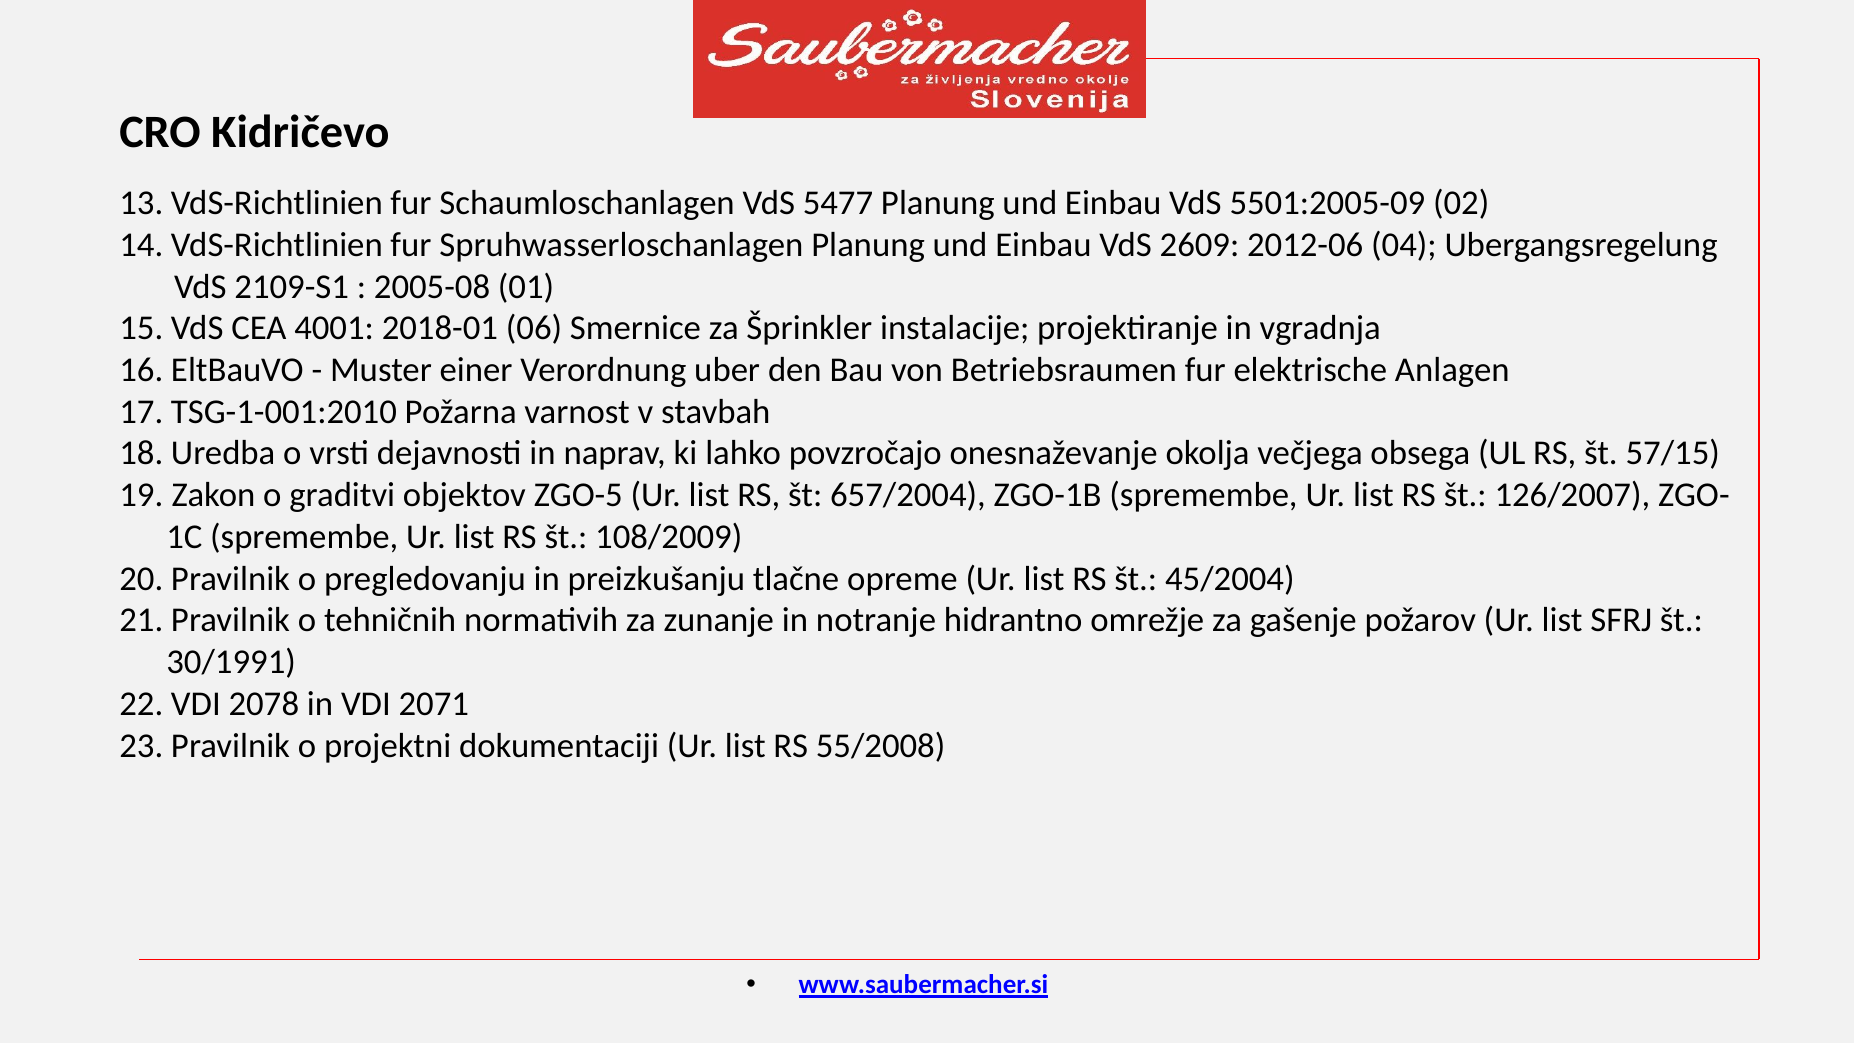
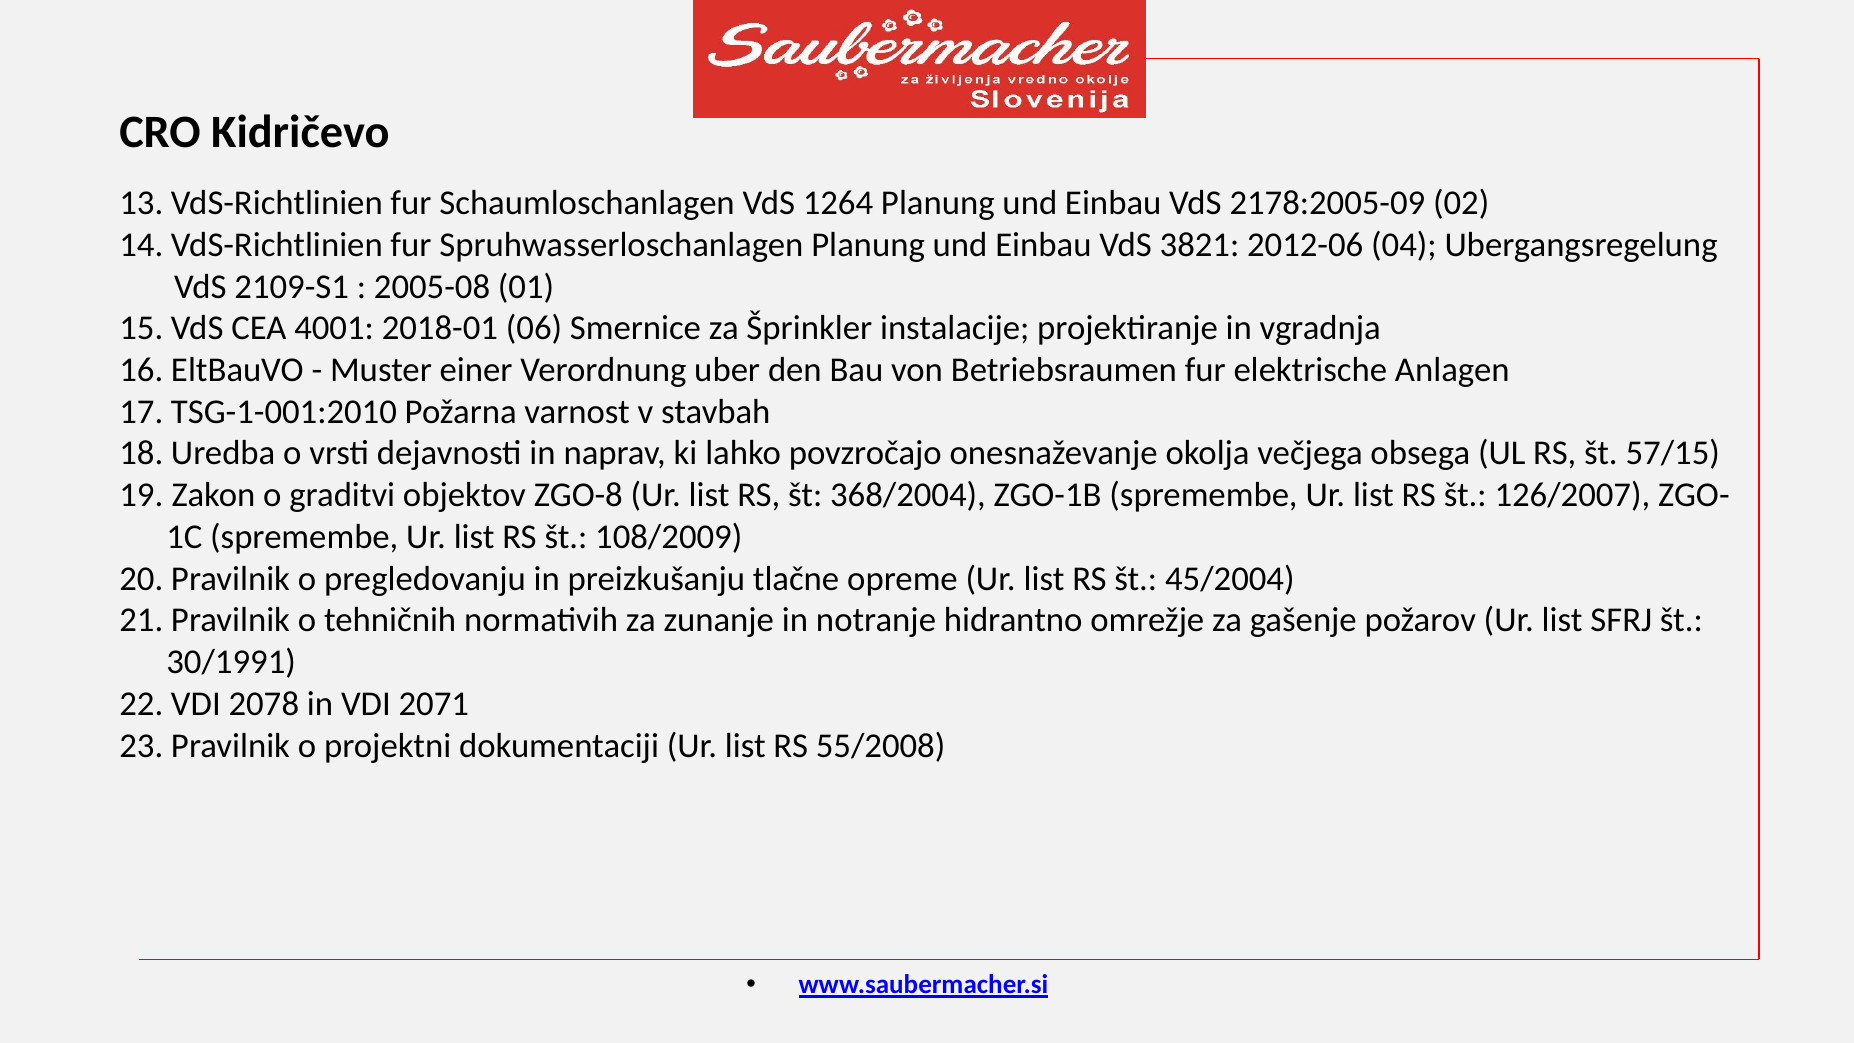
5477: 5477 -> 1264
5501:2005-09: 5501:2005-09 -> 2178:2005-09
2609: 2609 -> 3821
ZGO-5: ZGO-5 -> ZGO-8
657/2004: 657/2004 -> 368/2004
